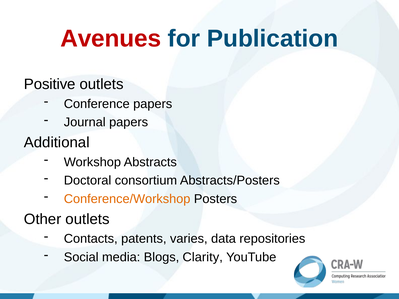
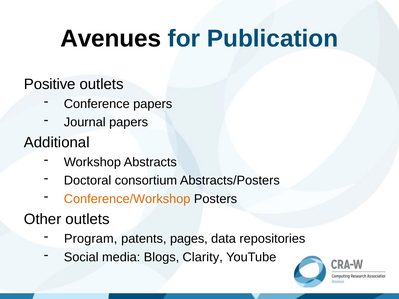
Avenues colour: red -> black
Contacts: Contacts -> Program
varies: varies -> pages
